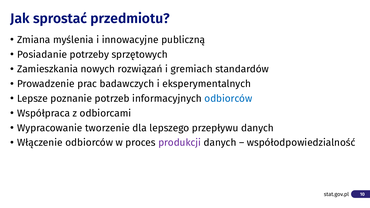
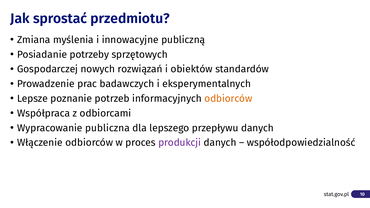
Zamieszkania: Zamieszkania -> Gospodarczej
gremiach: gremiach -> obiektów
odbiorców at (228, 99) colour: blue -> orange
tworzenie: tworzenie -> publiczna
